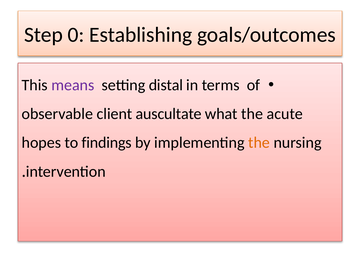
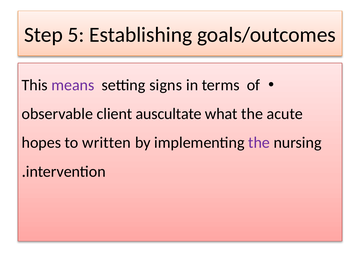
0: 0 -> 5
distal: distal -> signs
findings: findings -> written
the at (259, 143) colour: orange -> purple
